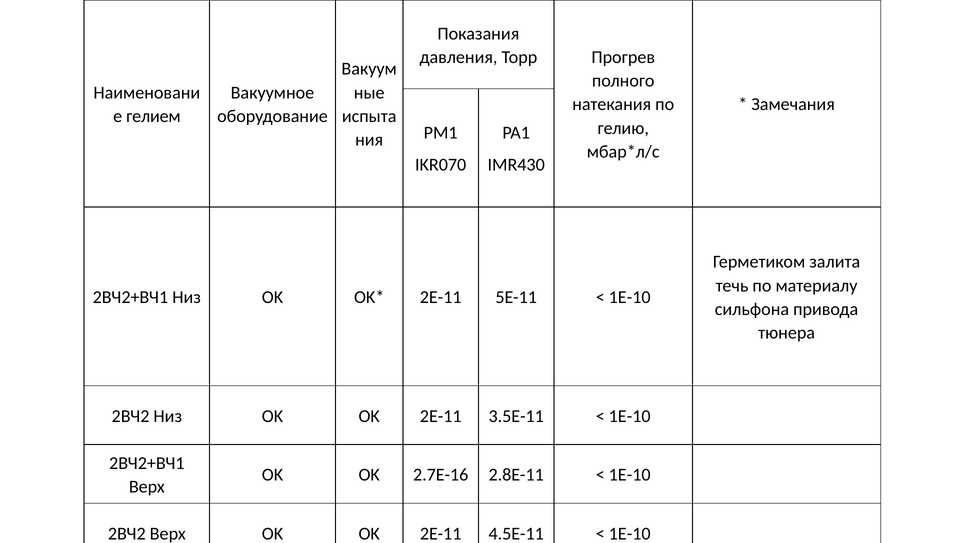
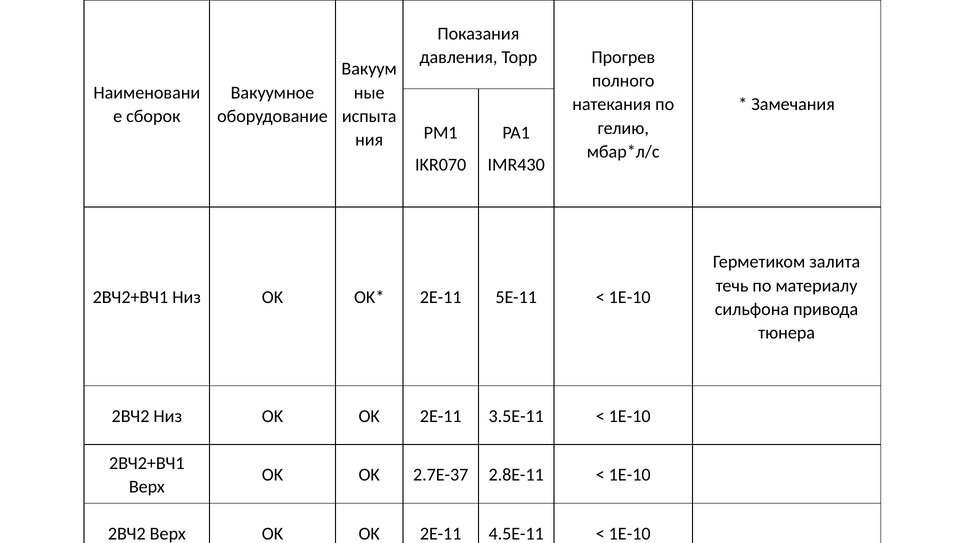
гелием: гелием -> сборок
2.7E-16: 2.7E-16 -> 2.7E-37
